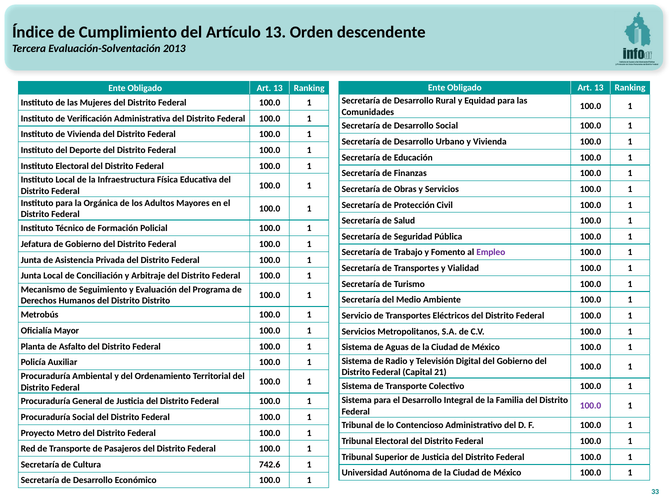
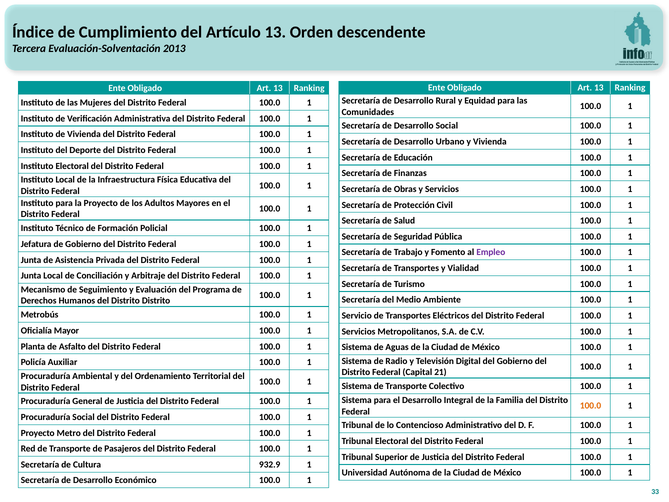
la Orgánica: Orgánica -> Proyecto
100.0 at (591, 406) colour: purple -> orange
742.6: 742.6 -> 932.9
